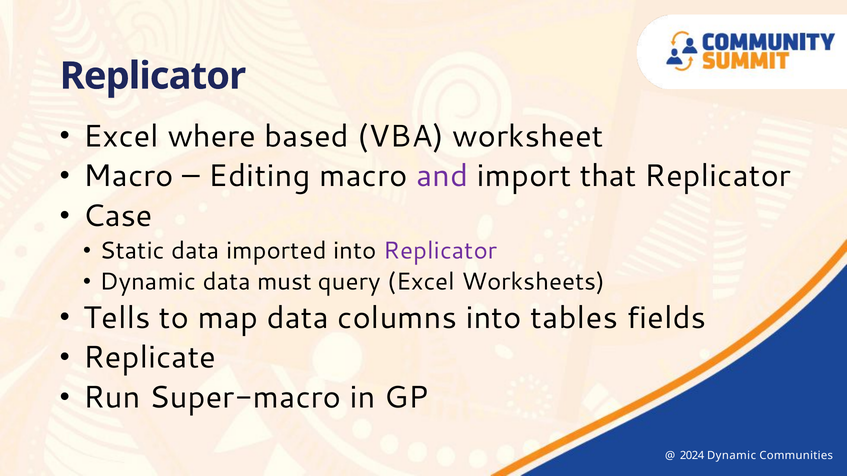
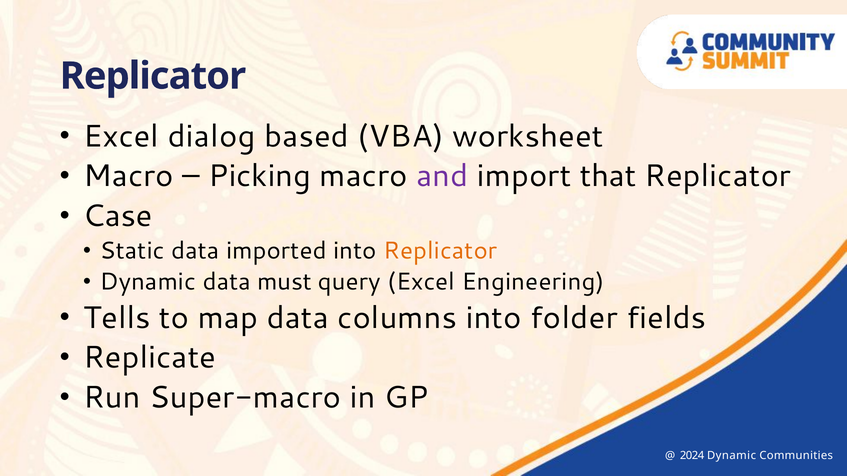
where: where -> dialog
Editing: Editing -> Picking
Replicator at (440, 251) colour: purple -> orange
Worksheets: Worksheets -> Engineering
tables: tables -> folder
